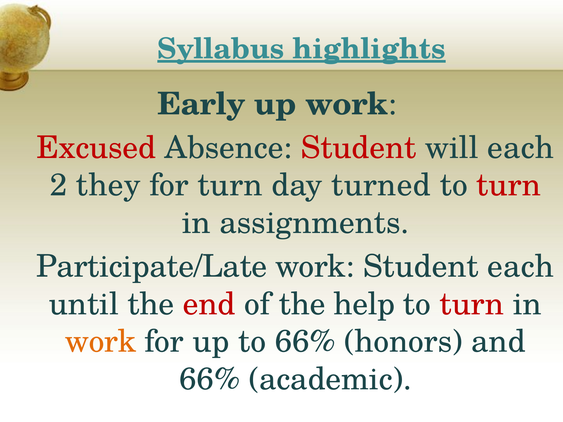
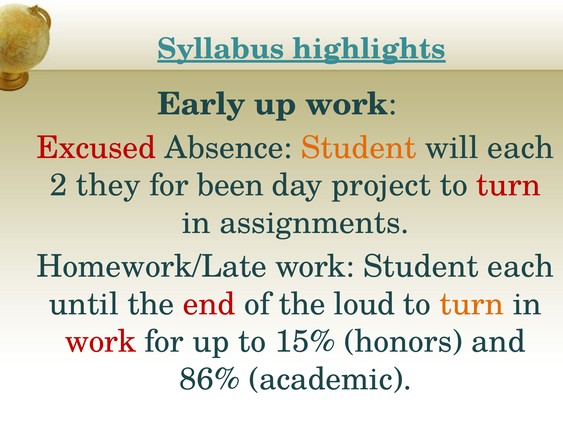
Student at (358, 148) colour: red -> orange
for turn: turn -> been
turned: turned -> project
Participate/Late: Participate/Late -> Homework/Late
help: help -> loud
turn at (472, 304) colour: red -> orange
work at (101, 342) colour: orange -> red
to 66%: 66% -> 15%
66% at (210, 379): 66% -> 86%
